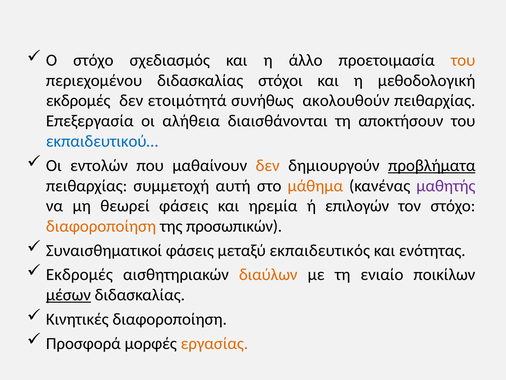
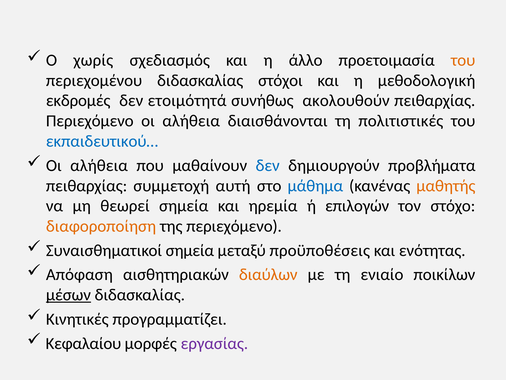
Ο στόχο: στόχο -> χωρίς
Επεξεργασία at (90, 121): Επεξεργασία -> Περιεχόμενο
αποκτήσουν: αποκτήσουν -> πολιτιστικές
εντολών at (99, 165): εντολών -> αλήθεια
δεν at (268, 165) colour: orange -> blue
προβλήματα underline: present -> none
μάθημα colour: orange -> blue
μαθητής colour: purple -> orange
θεωρεί φάσεις: φάσεις -> σημεία
της προσωπικών: προσωπικών -> περιεχόμενο
Συναισθηματικοί φάσεις: φάσεις -> σημεία
εκπαιδευτικός: εκπαιδευτικός -> προϋποθέσεις
Εκδρομές at (79, 274): Εκδρομές -> Απόφαση
Κινητικές διαφοροποίηση: διαφοροποίηση -> προγραμματίζει
Προσφορά: Προσφορά -> Κεφαλαίου
εργασίας colour: orange -> purple
